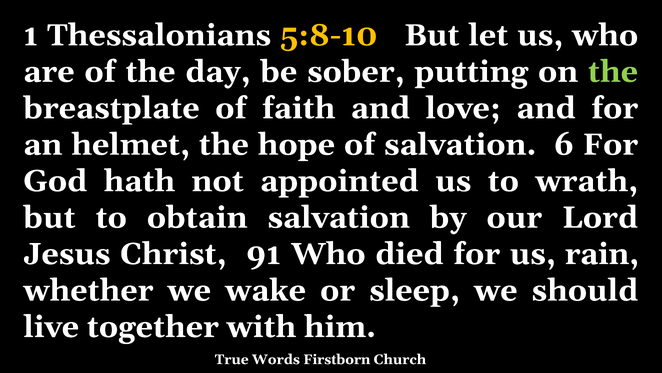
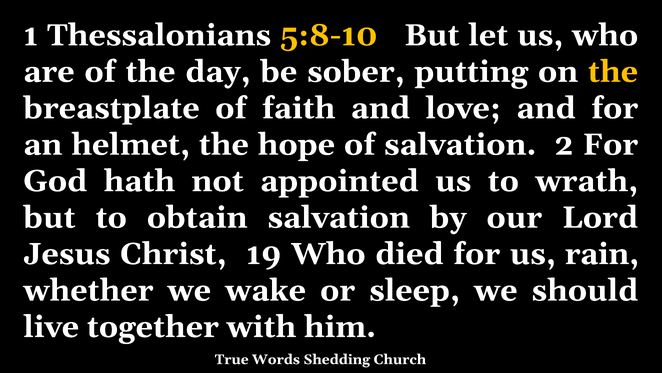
the at (613, 72) colour: light green -> yellow
6: 6 -> 2
91: 91 -> 19
Firstborn: Firstborn -> Shedding
